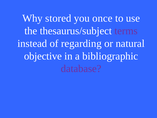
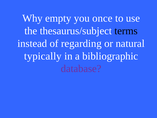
stored: stored -> empty
terms colour: purple -> black
objective: objective -> typically
